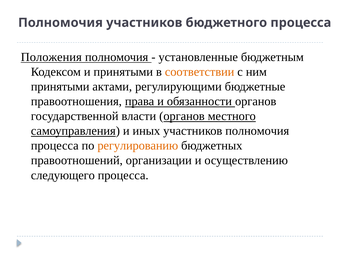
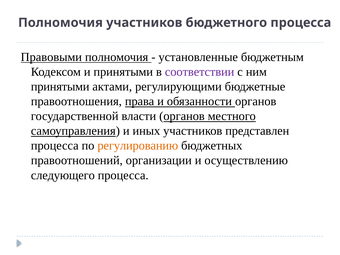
Положения: Положения -> Правовыми
соответствии colour: orange -> purple
участников полномочия: полномочия -> представлен
